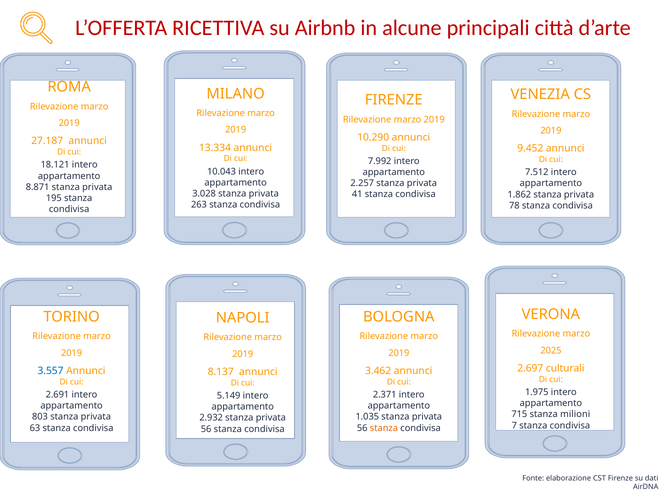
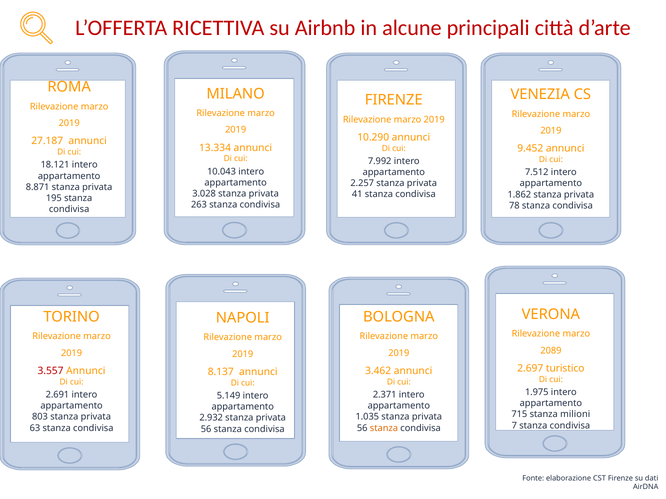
2025: 2025 -> 2089
culturali: culturali -> turistico
3.557 colour: blue -> red
